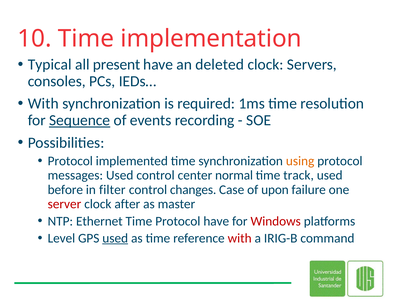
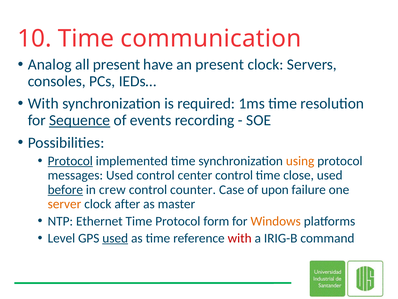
implementation: implementation -> communication
Typical: Typical -> Analog
an deleted: deleted -> present
Protocol at (70, 161) underline: none -> present
center normal: normal -> control
track: track -> close
before underline: none -> present
filter: filter -> crew
changes: changes -> counter
server colour: red -> orange
Protocol have: have -> form
Windows colour: red -> orange
